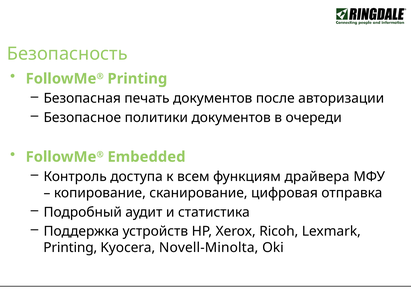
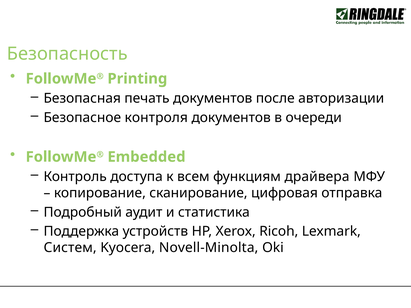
политики: политики -> контроля
Printing at (70, 248): Printing -> Систем
